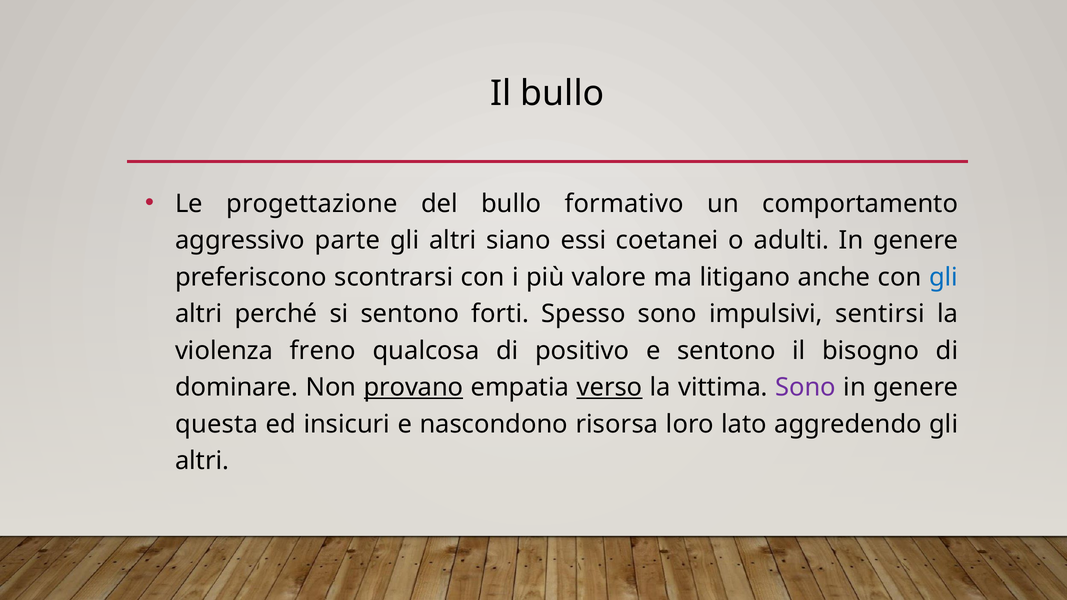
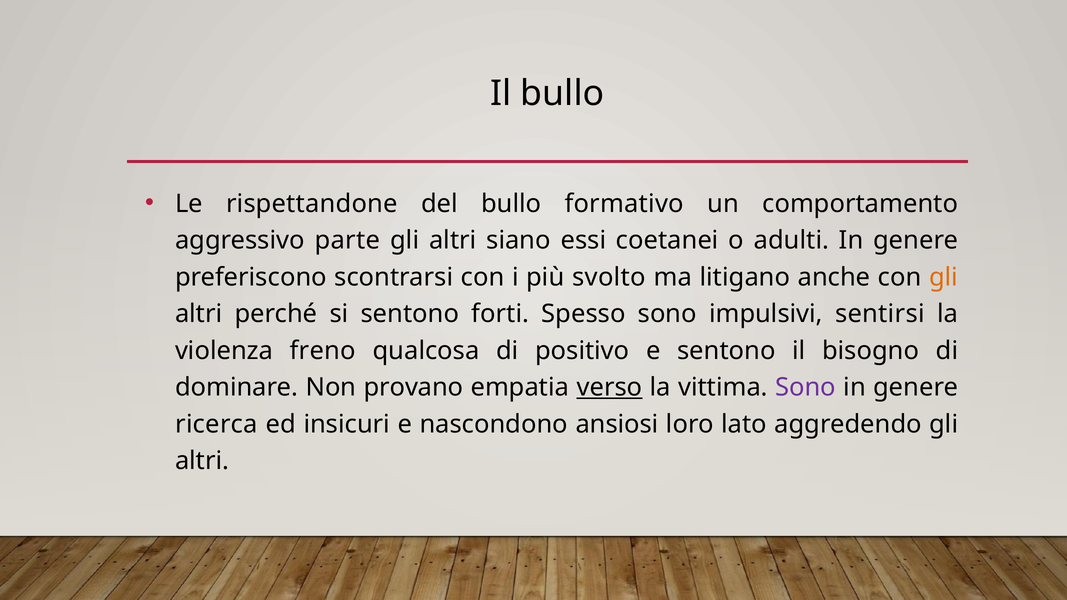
progettazione: progettazione -> rispettandone
valore: valore -> svolto
gli at (944, 277) colour: blue -> orange
provano underline: present -> none
questa: questa -> ricerca
risorsa: risorsa -> ansiosi
